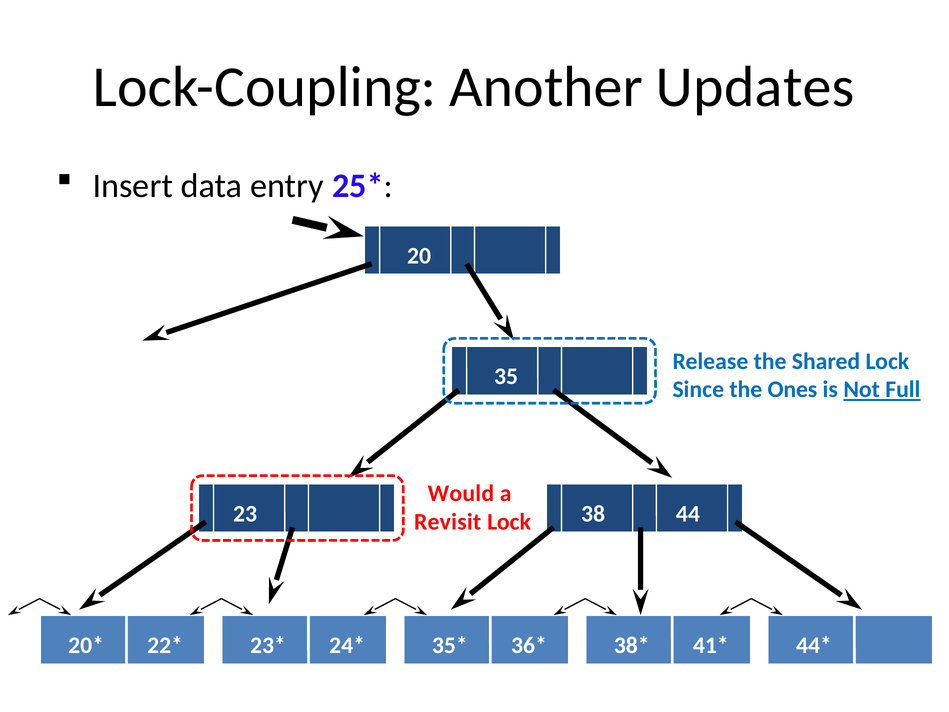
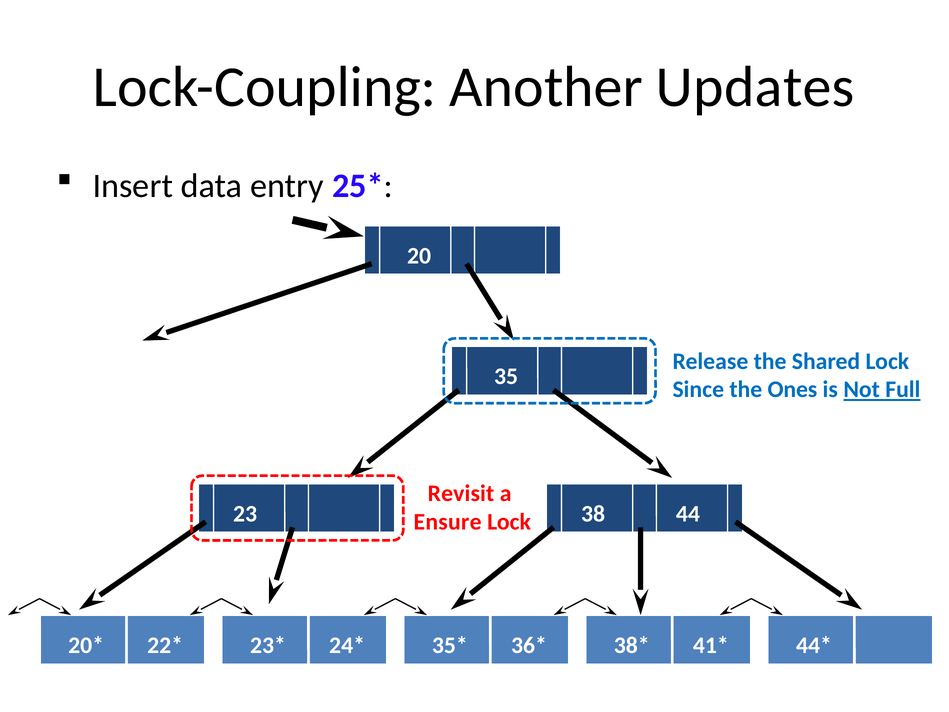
Would: Would -> Revisit
Revisit: Revisit -> Ensure
